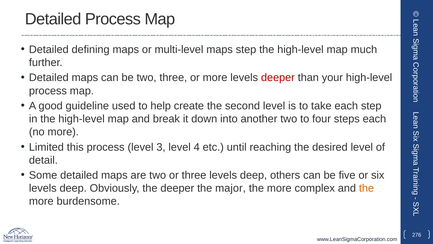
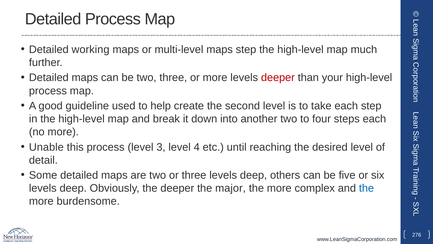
defining: defining -> working
Limited: Limited -> Unable
the at (366, 188) colour: orange -> blue
